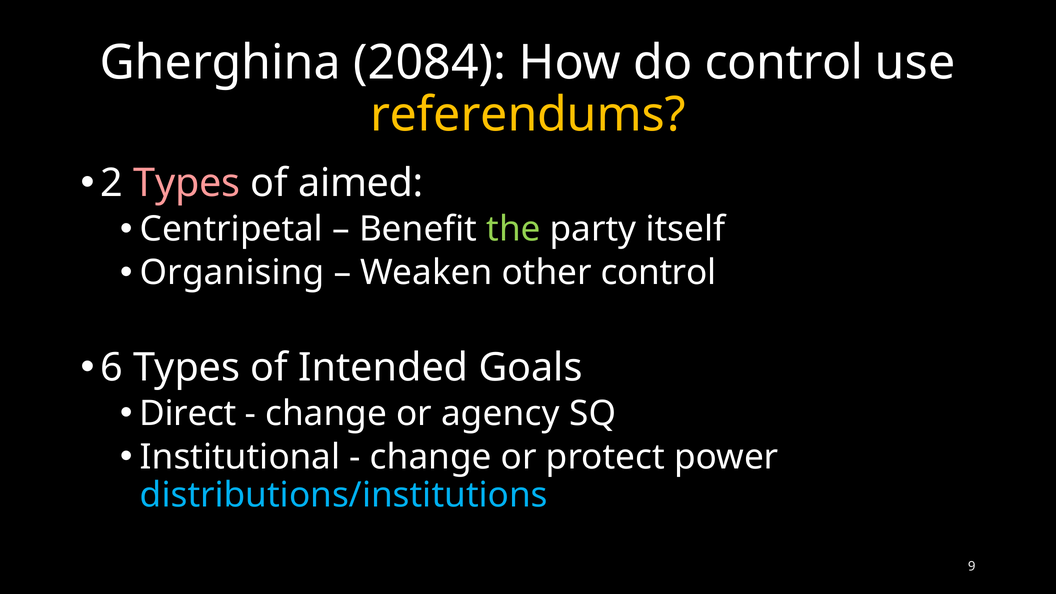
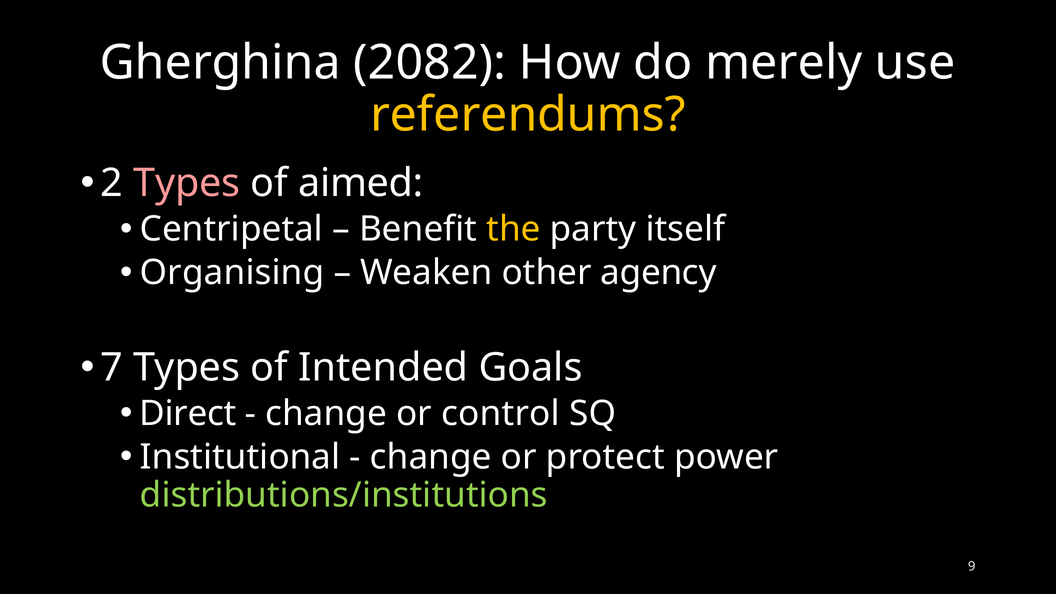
2084: 2084 -> 2082
do control: control -> merely
the colour: light green -> yellow
other control: control -> agency
6: 6 -> 7
agency: agency -> control
distributions/institutions colour: light blue -> light green
